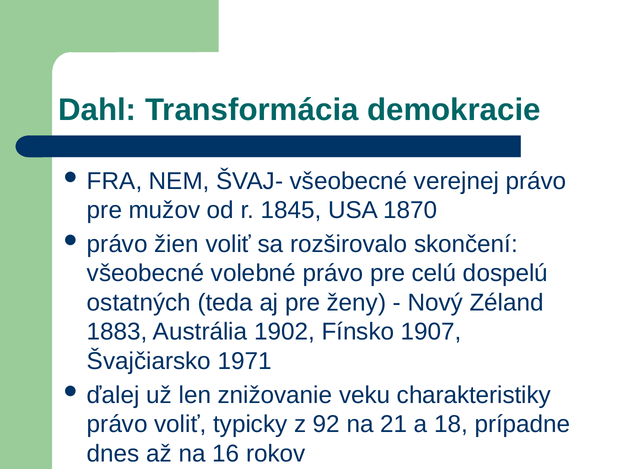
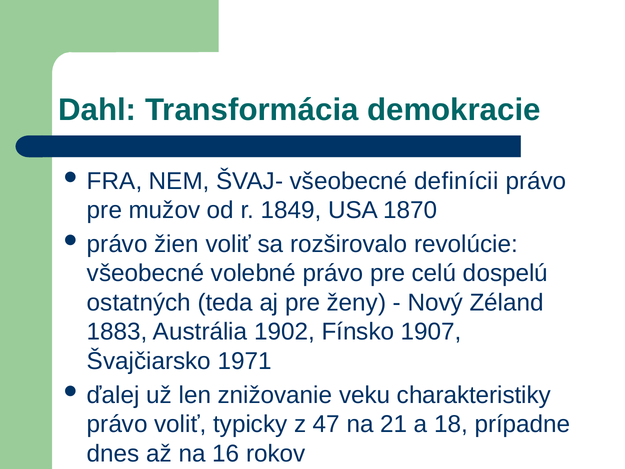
verejnej: verejnej -> definícii
1845: 1845 -> 1849
skončení: skončení -> revolúcie
92: 92 -> 47
